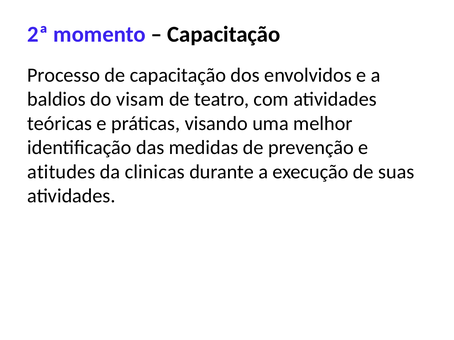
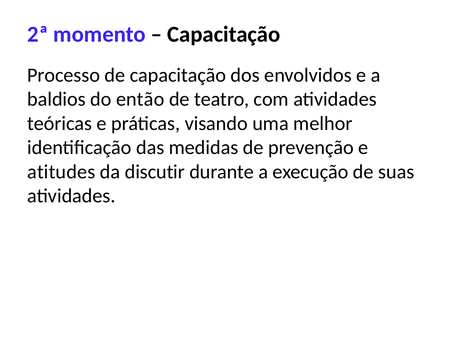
visam: visam -> então
clinicas: clinicas -> discutir
